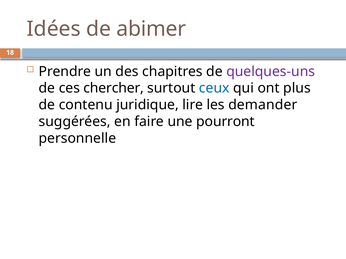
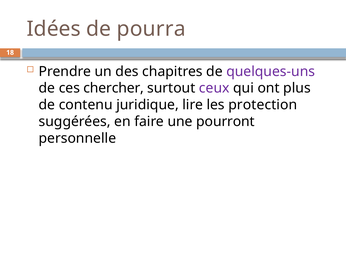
abimer: abimer -> pourra
ceux colour: blue -> purple
demander: demander -> protection
